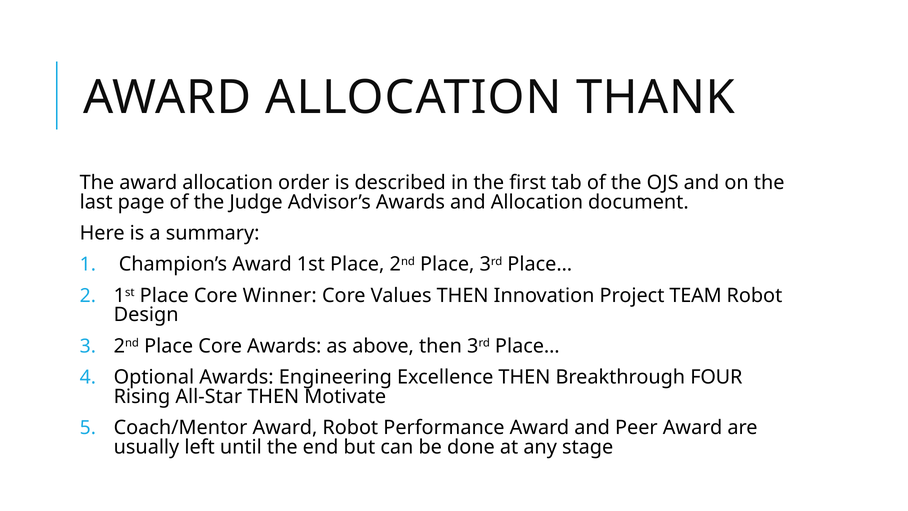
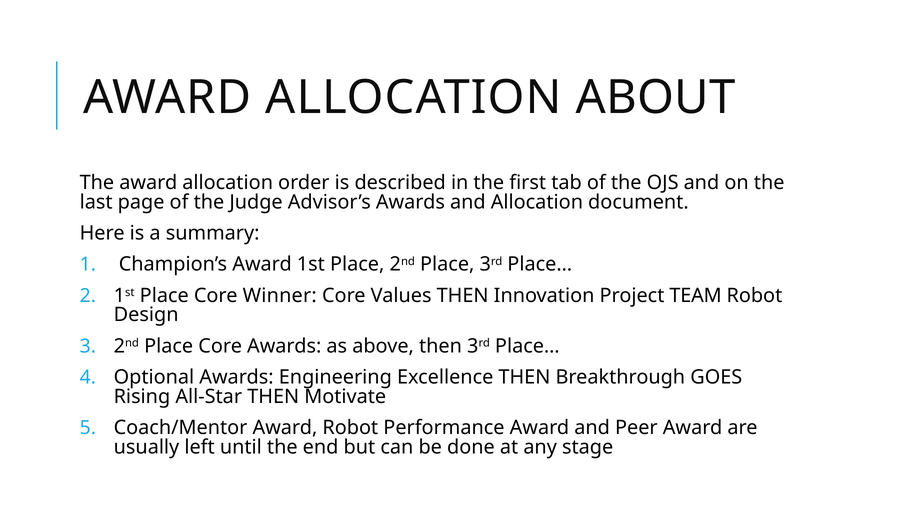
THANK: THANK -> ABOUT
FOUR: FOUR -> GOES
